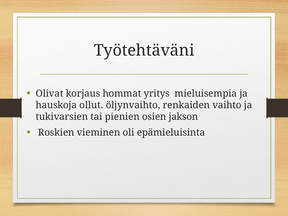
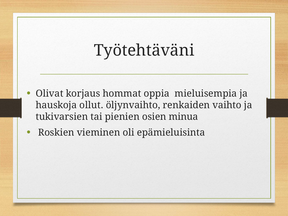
yritys: yritys -> oppia
jakson: jakson -> minua
